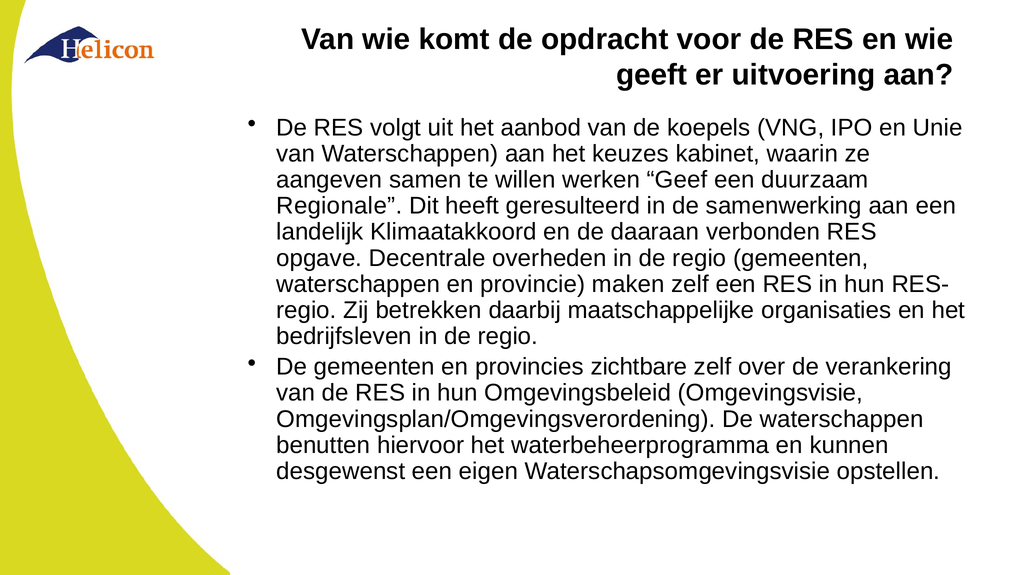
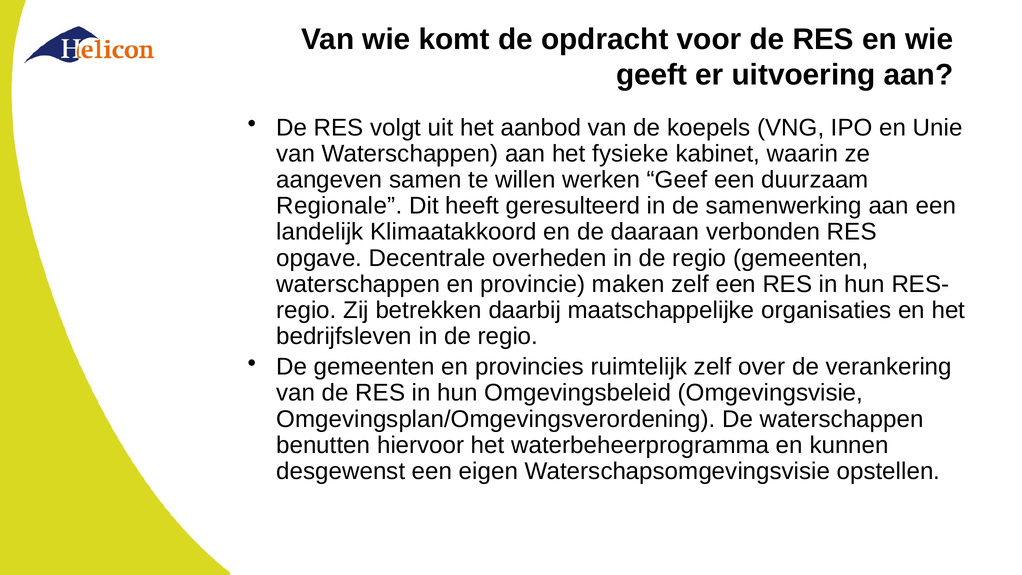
keuzes: keuzes -> fysieke
zichtbare: zichtbare -> ruimtelijk
